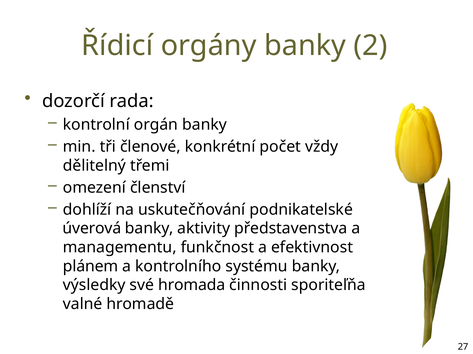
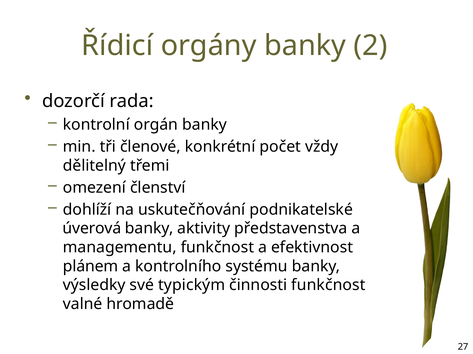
hromada: hromada -> typickým
činnosti sporiteľňa: sporiteľňa -> funkčnost
